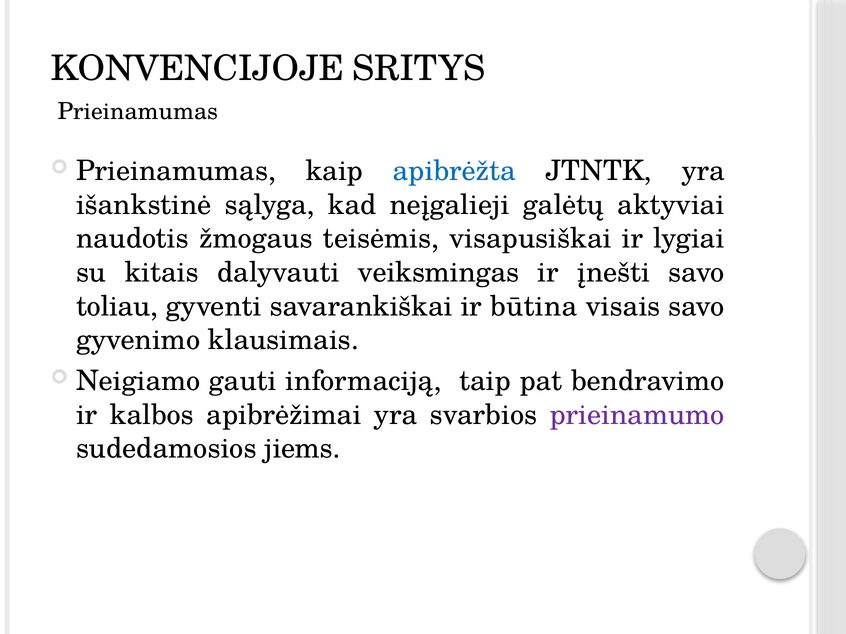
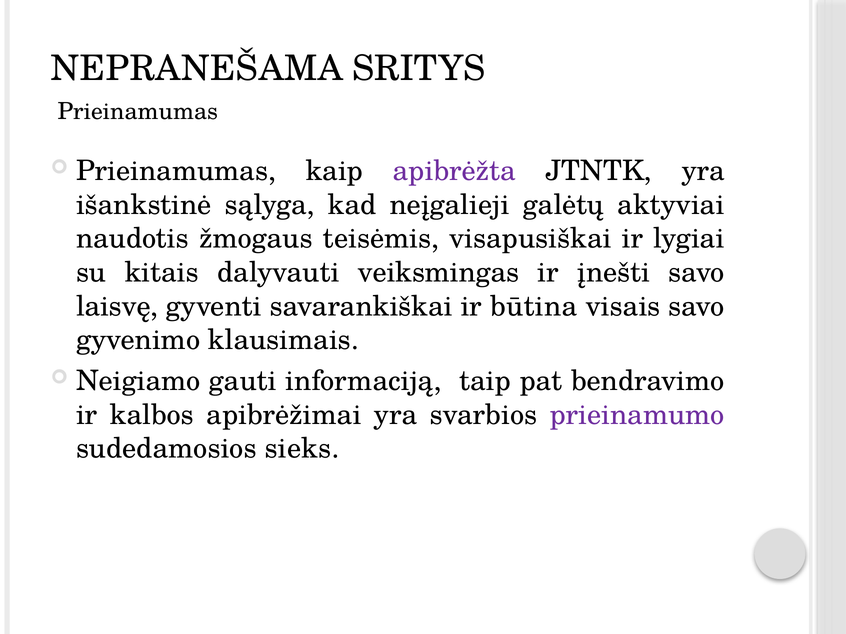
KONVENCIJOJE: KONVENCIJOJE -> NEPRANEŠAMA
apibrėžta colour: blue -> purple
toliau: toliau -> laisvę
jiems: jiems -> sieks
